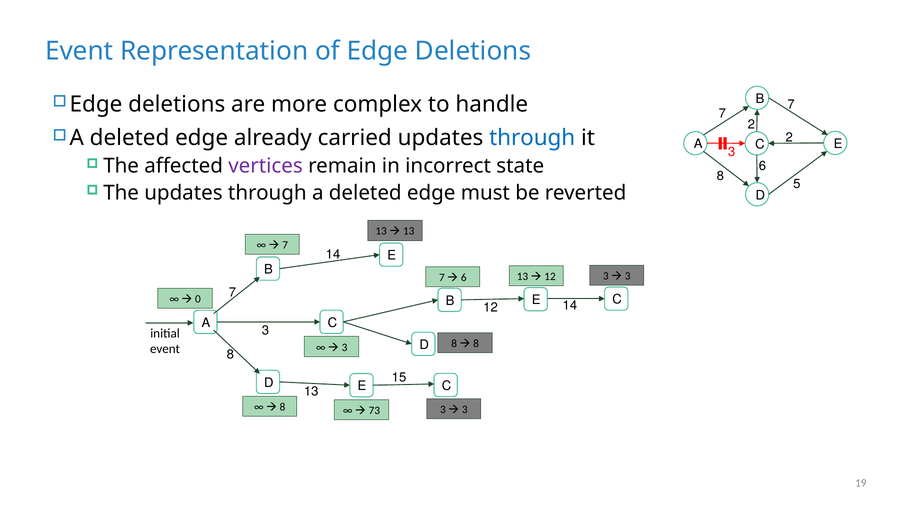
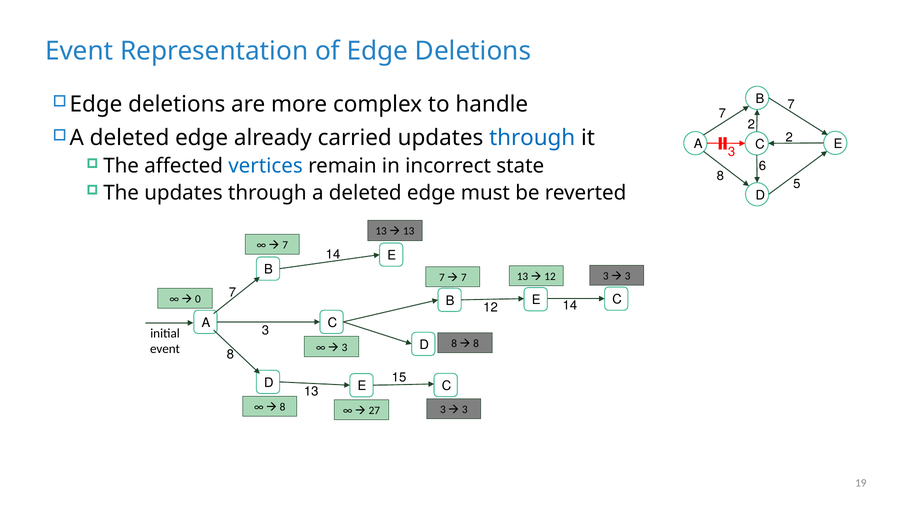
vertices colour: purple -> blue
6 at (464, 277): 6 -> 7
73: 73 -> 27
